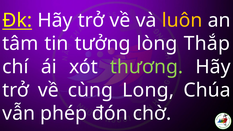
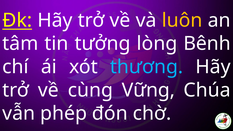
Thắp: Thắp -> Bênh
thương colour: light green -> light blue
Long: Long -> Vững
